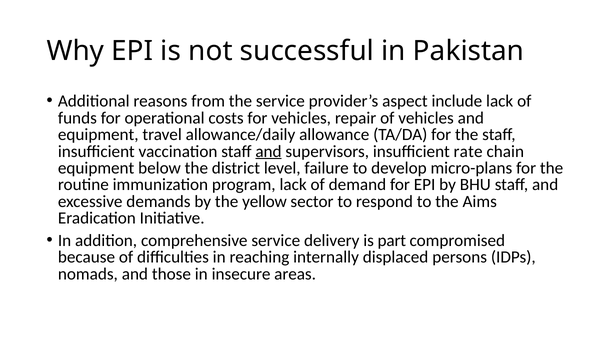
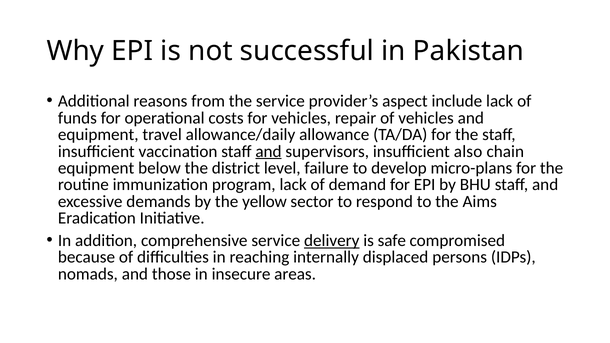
rate: rate -> also
delivery underline: none -> present
part: part -> safe
